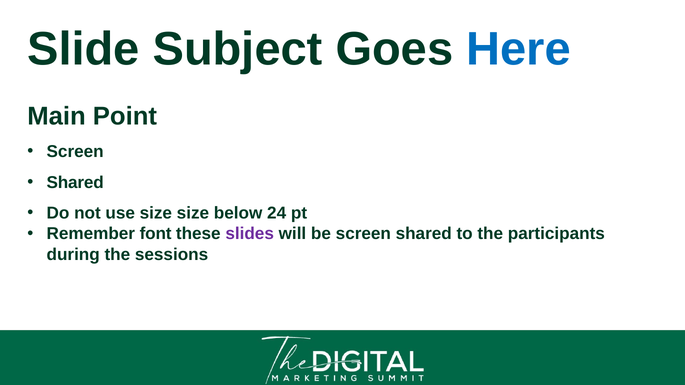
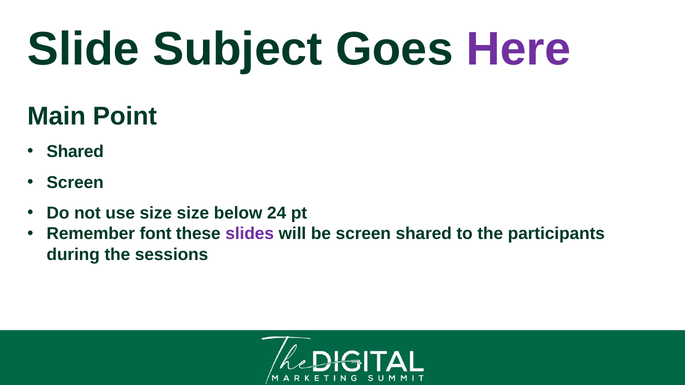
Here colour: blue -> purple
Screen at (75, 152): Screen -> Shared
Shared at (75, 183): Shared -> Screen
